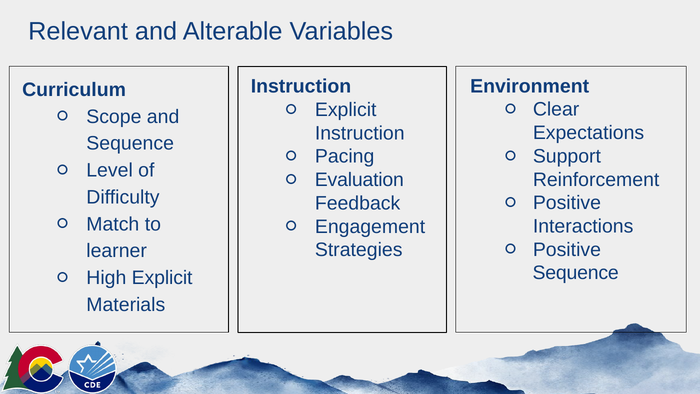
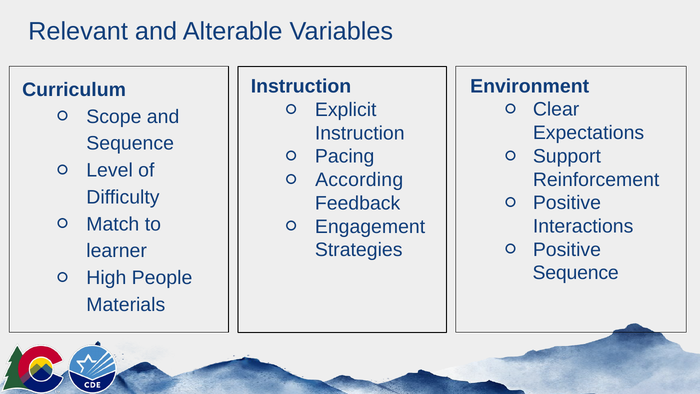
Evaluation: Evaluation -> According
High Explicit: Explicit -> People
